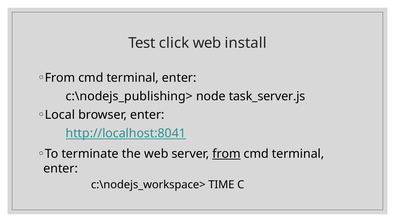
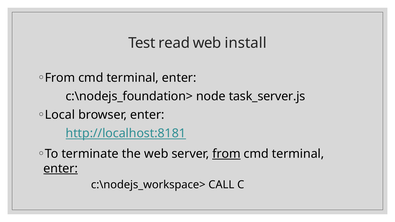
click: click -> read
c:\nodejs_publishing>: c:\nodejs_publishing> -> c:\nodejs_foundation>
http://localhost:8041: http://localhost:8041 -> http://localhost:8181
enter at (61, 169) underline: none -> present
TIME: TIME -> CALL
